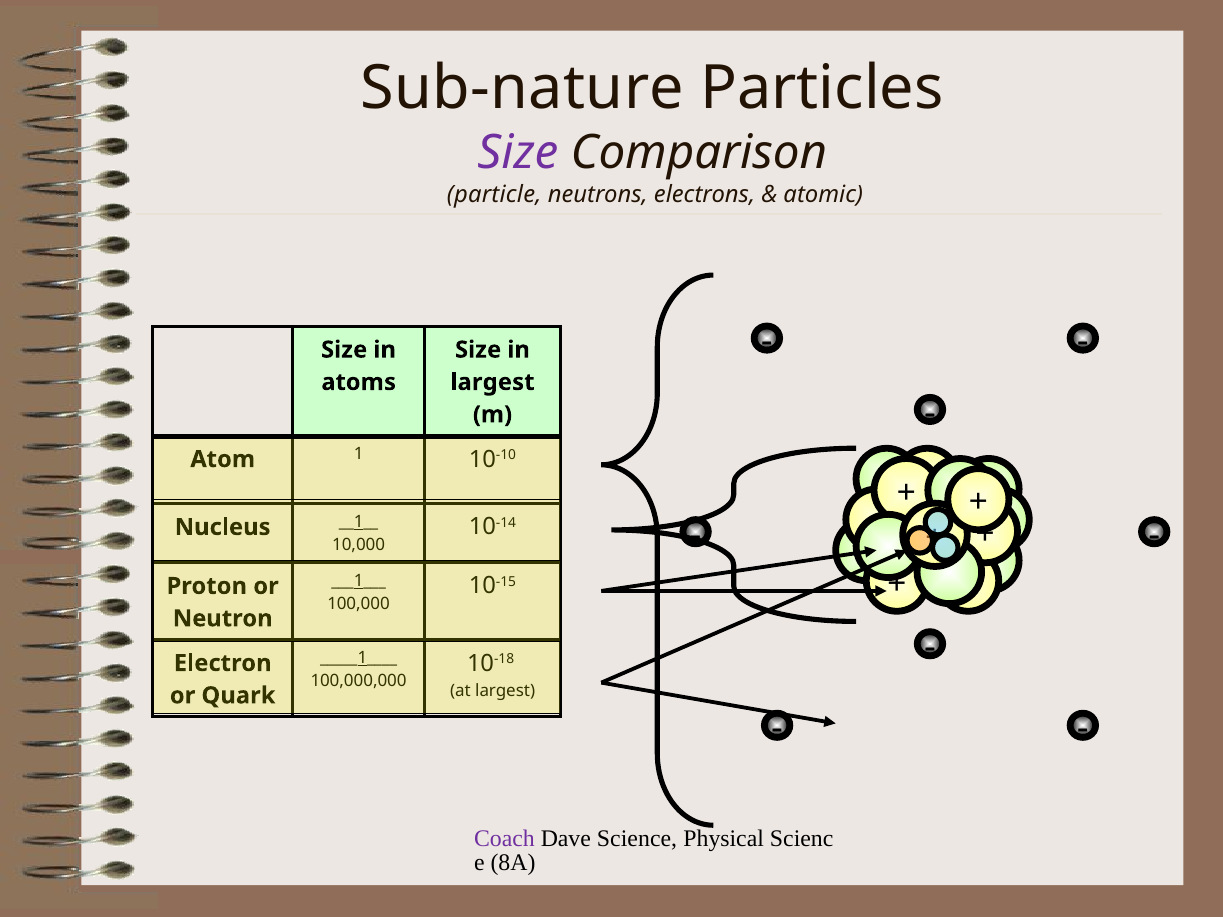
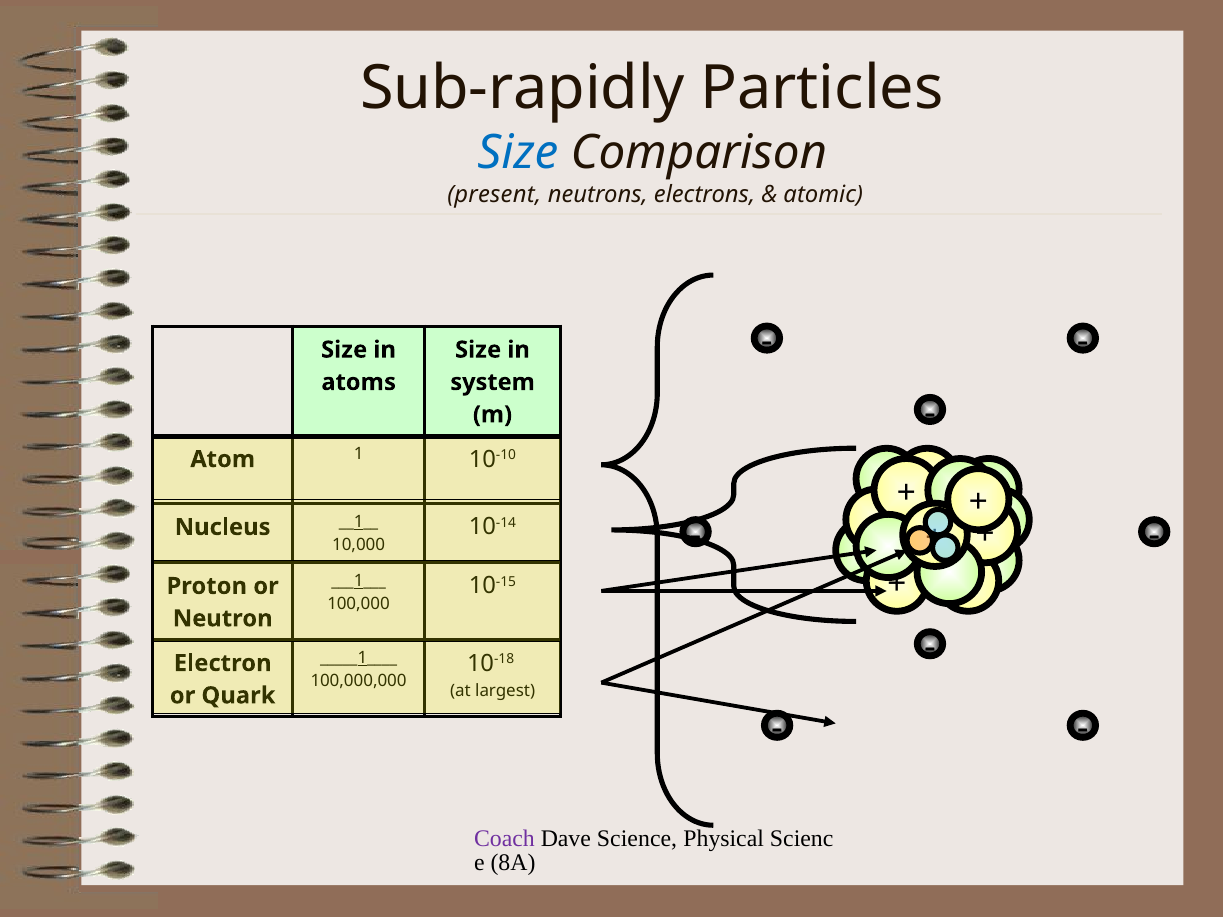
Sub-nature: Sub-nature -> Sub-rapidly
Size at (518, 153) colour: purple -> blue
particle: particle -> present
largest at (492, 382): largest -> system
